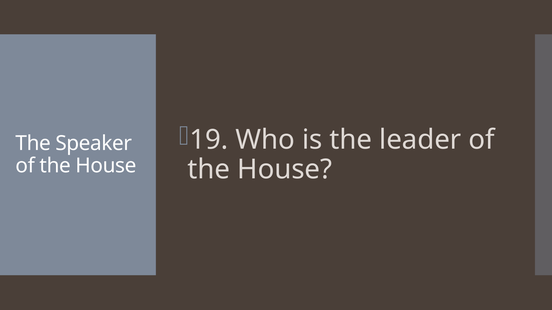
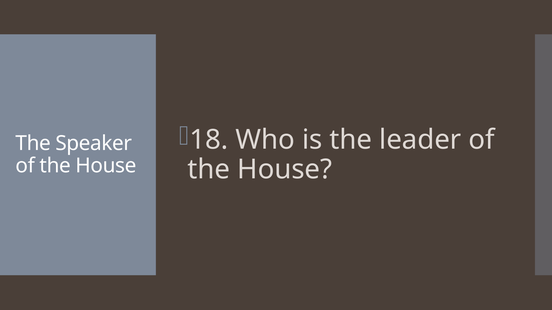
19: 19 -> 18
